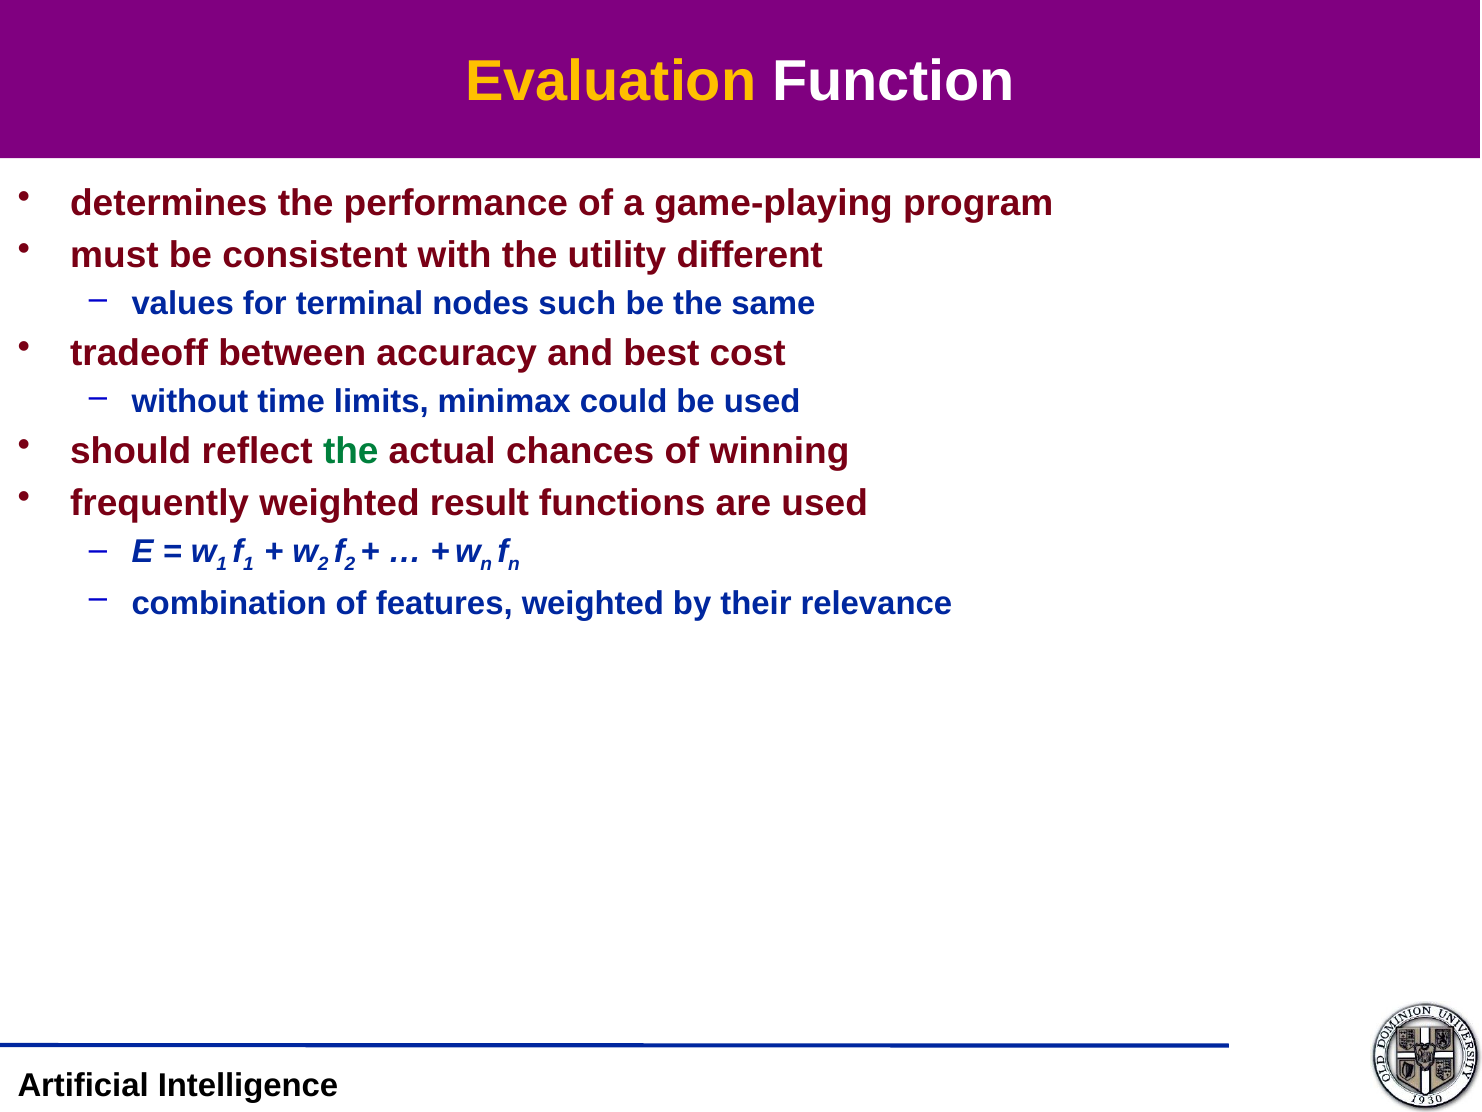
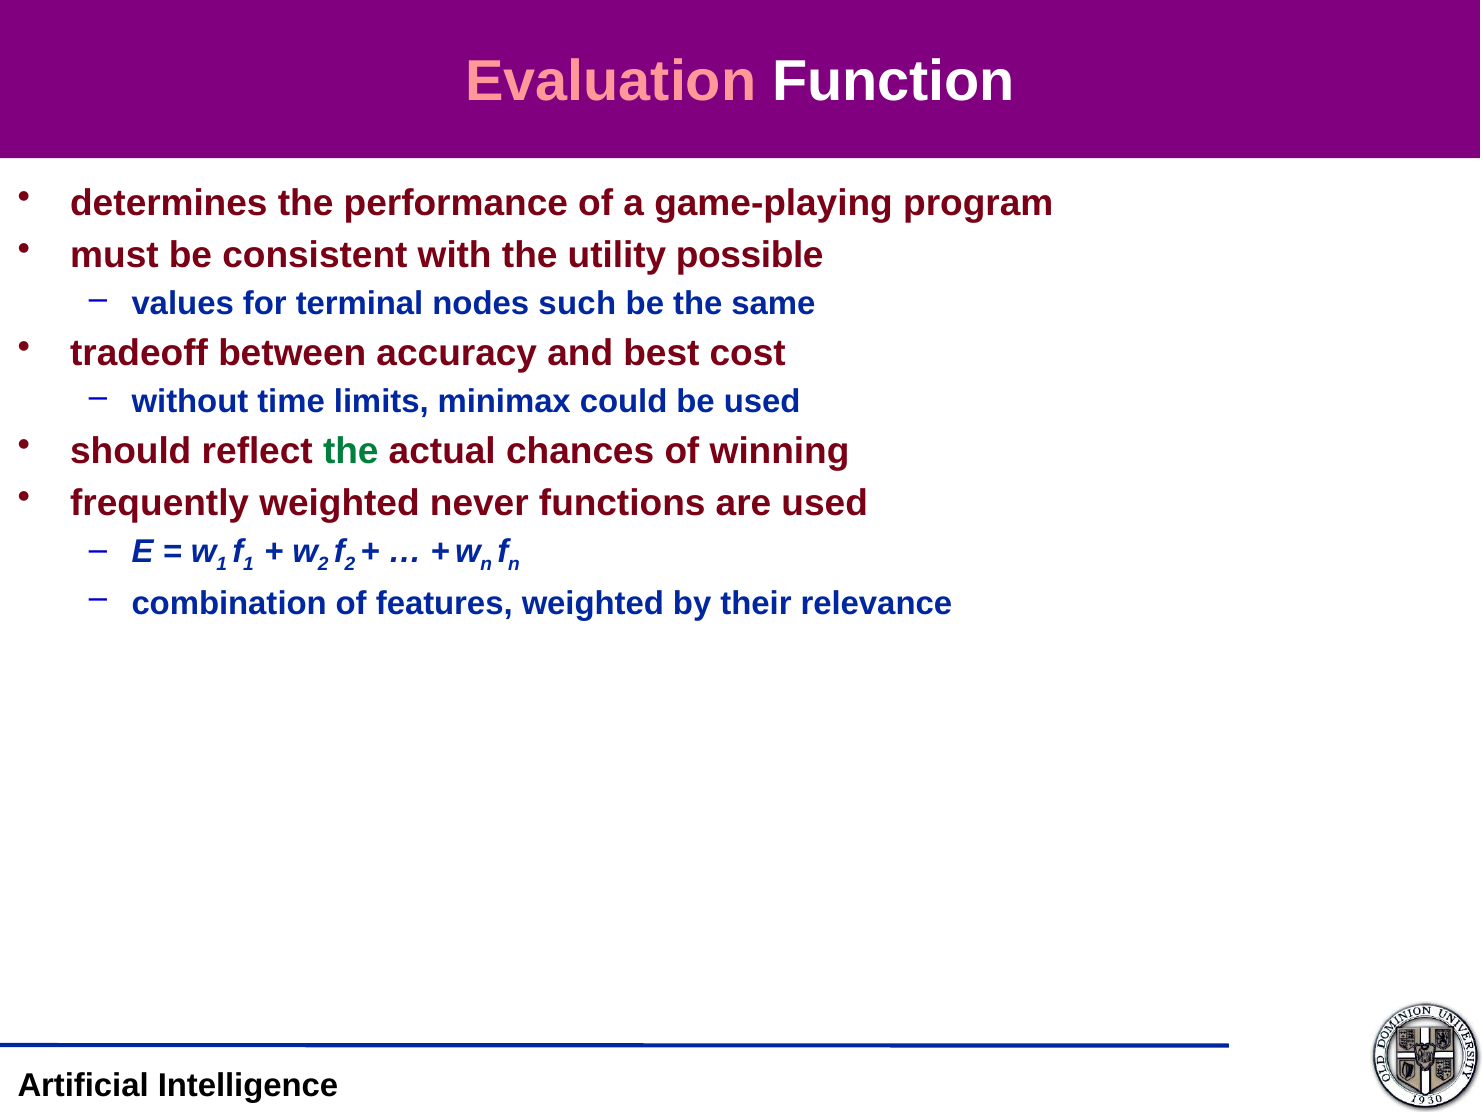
Evaluation colour: yellow -> pink
different: different -> possible
result: result -> never
